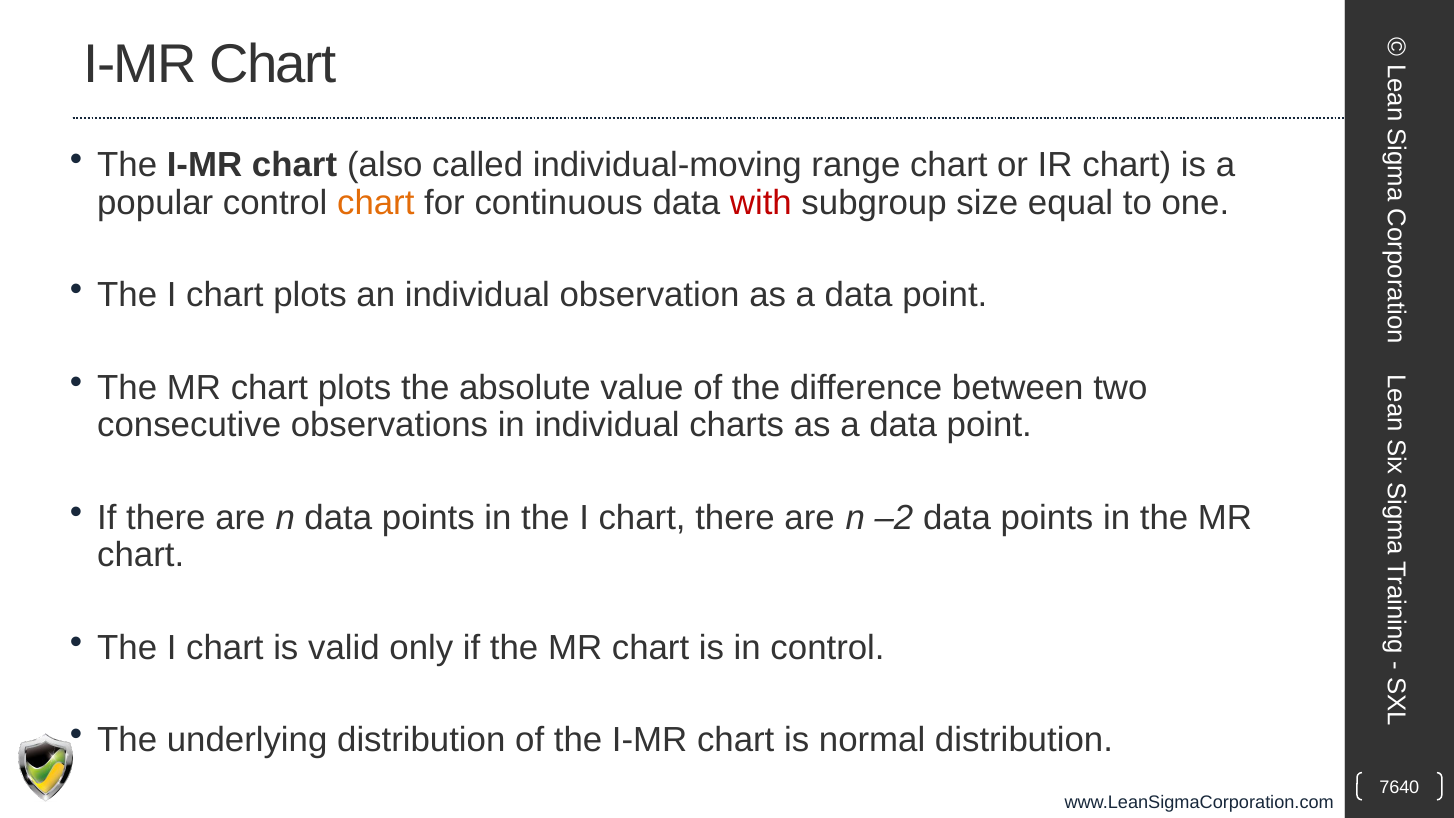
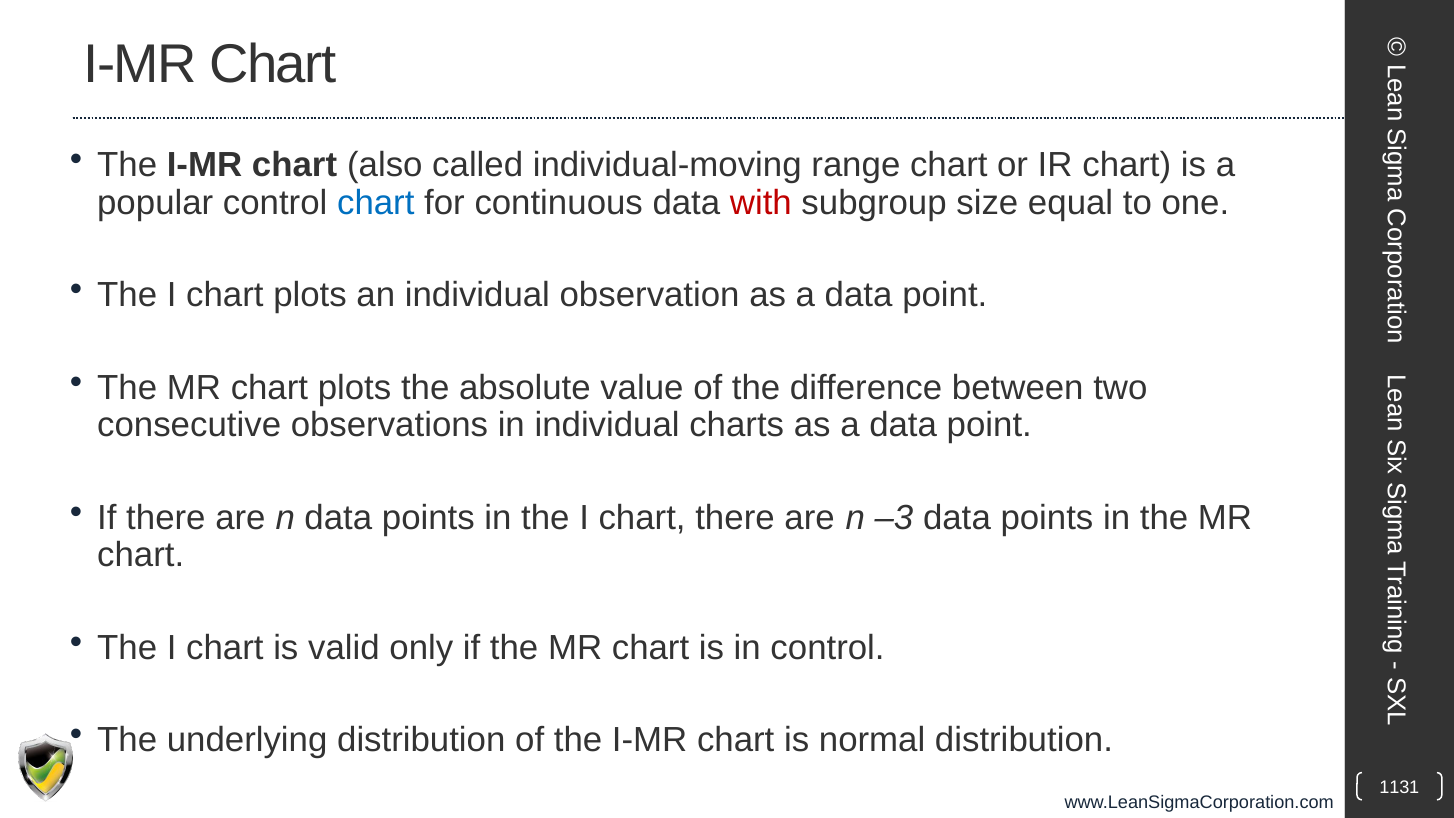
chart at (376, 203) colour: orange -> blue
–2: –2 -> –3
7640: 7640 -> 1131
